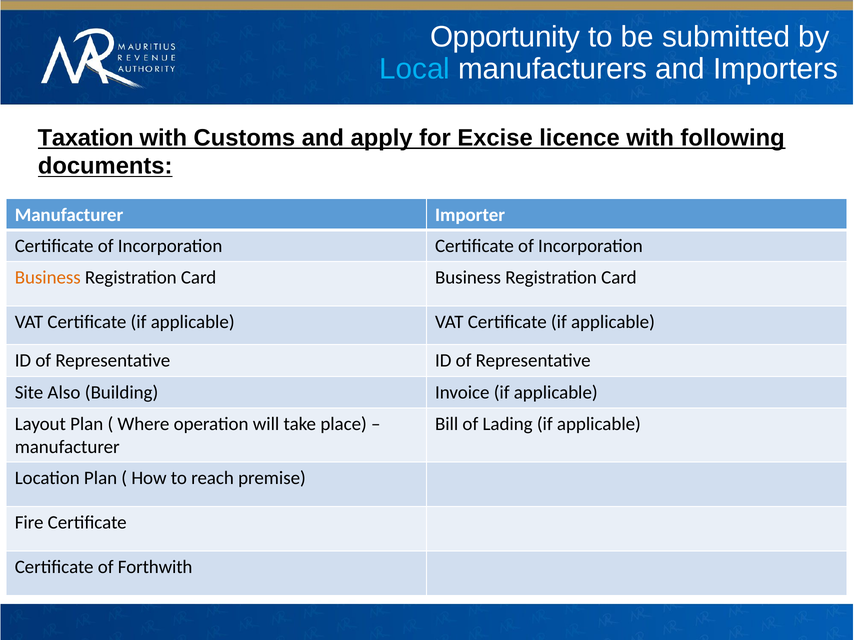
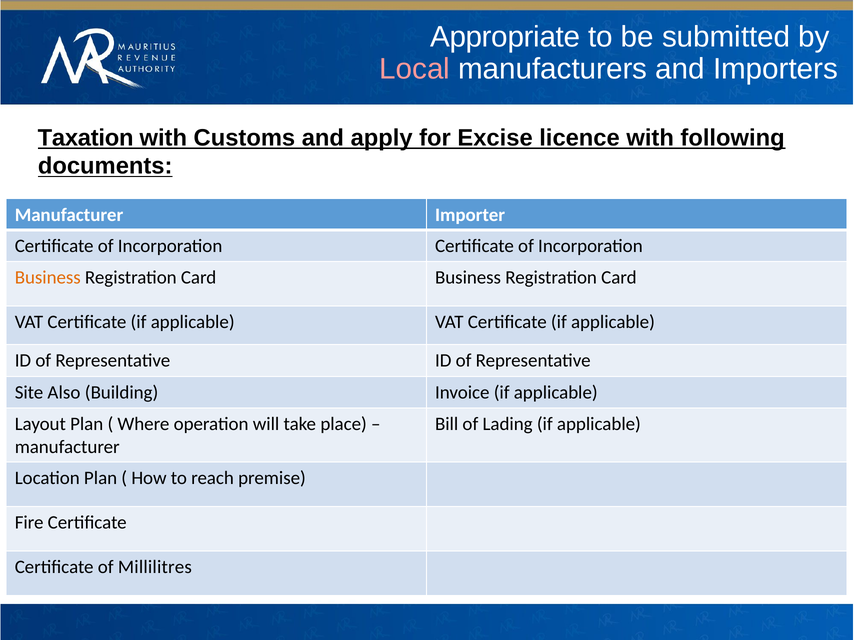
Opportunity: Opportunity -> Appropriate
Local colour: light blue -> pink
Forthwith: Forthwith -> Millilitres
